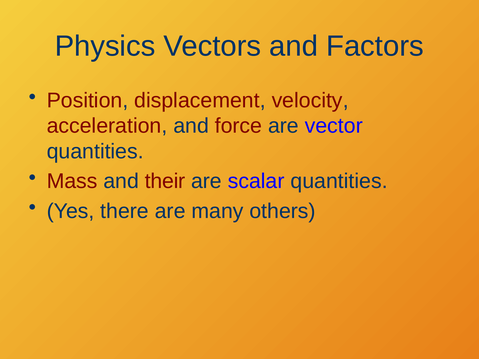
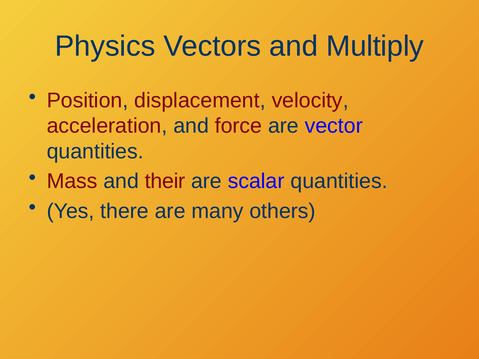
Factors: Factors -> Multiply
